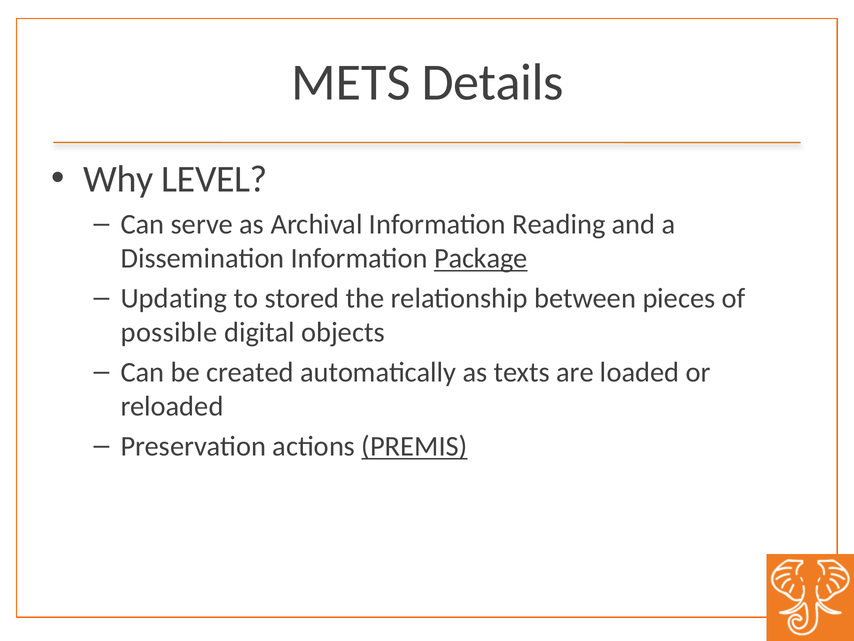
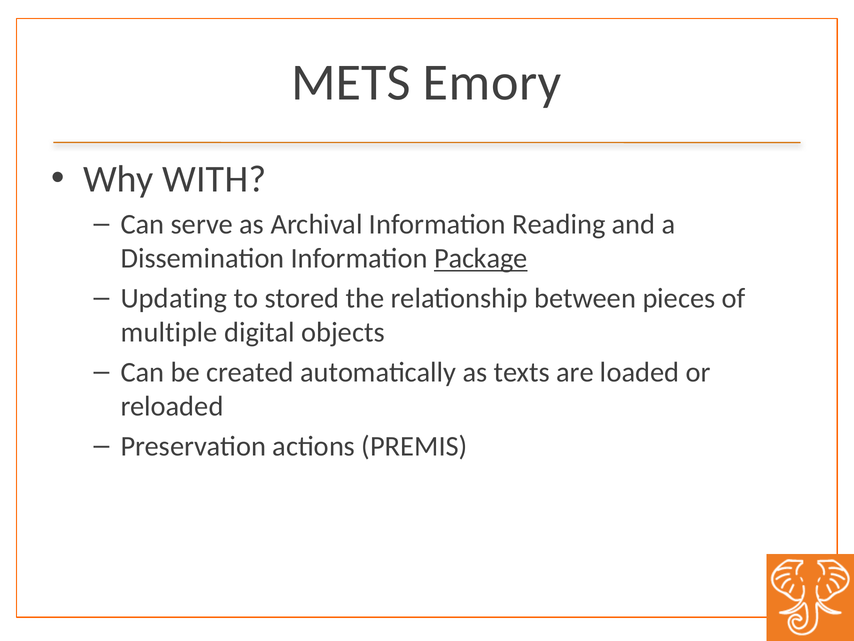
Details: Details -> Emory
LEVEL: LEVEL -> WITH
possible: possible -> multiple
PREMIS underline: present -> none
